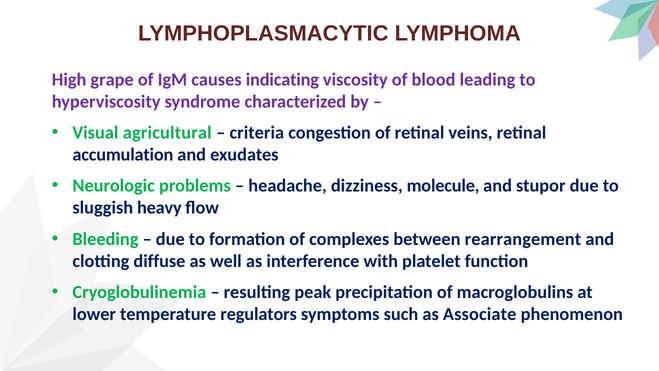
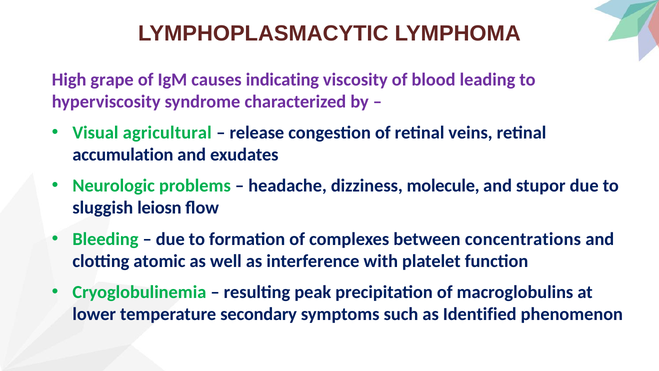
criteria: criteria -> release
heavy: heavy -> leiosn
rearrangement: rearrangement -> concentrations
diffuse: diffuse -> atomic
regulators: regulators -> secondary
Associate: Associate -> Identified
